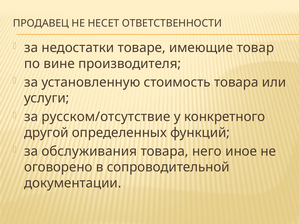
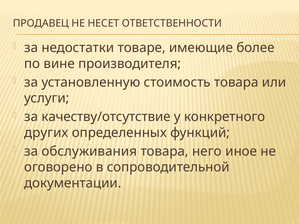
товар: товар -> более
русском/отсутствие: русском/отсутствие -> качеству/отсутствие
другой: другой -> других
